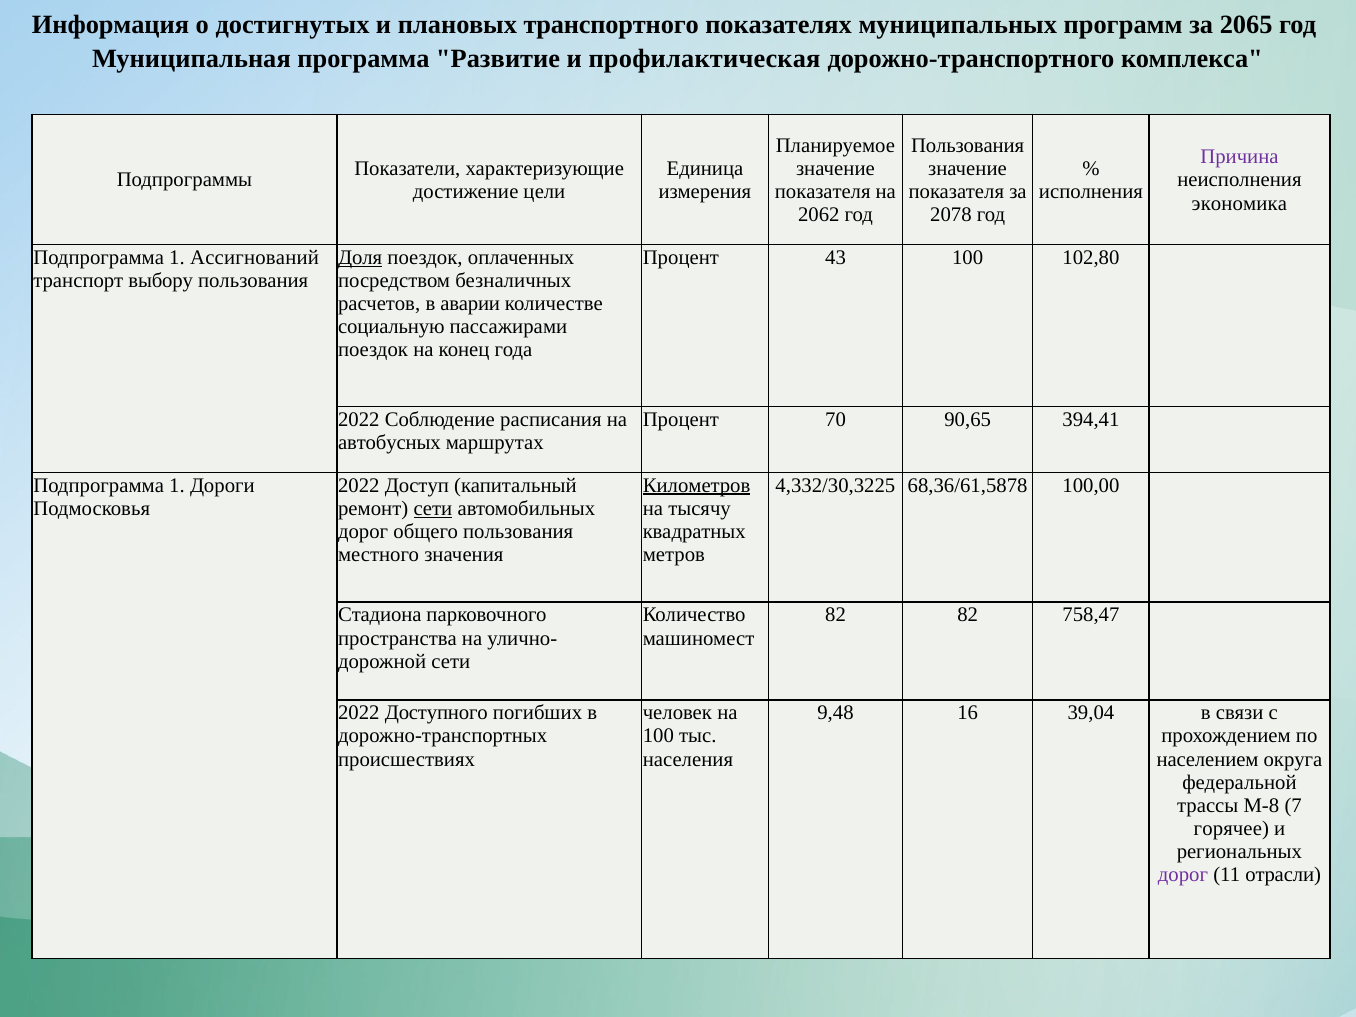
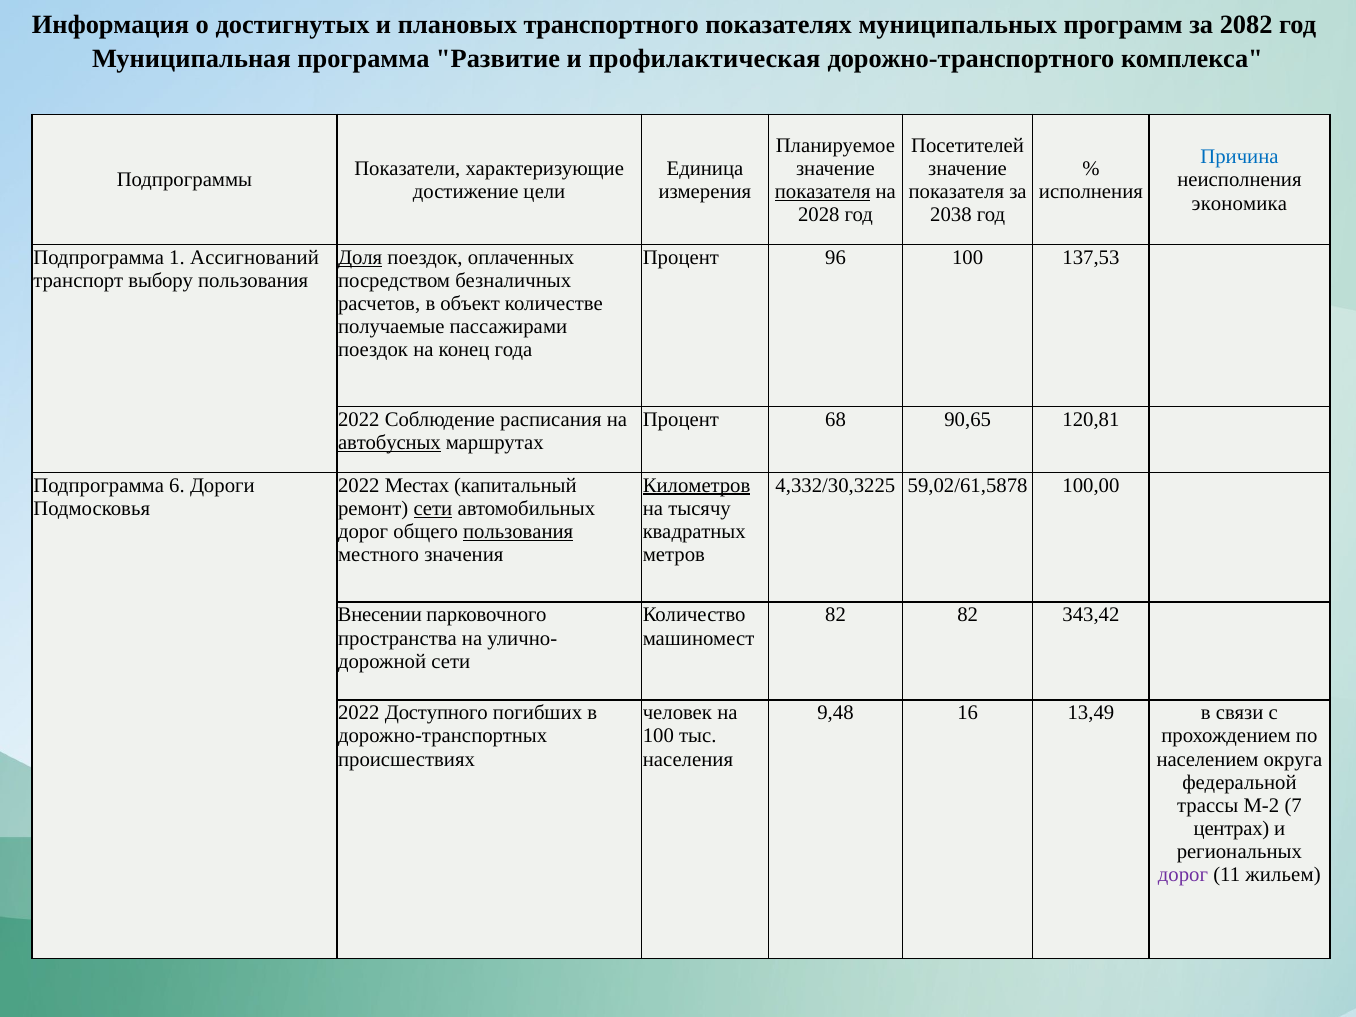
2065: 2065 -> 2082
Пользования at (968, 146): Пользования -> Посетителей
Причина colour: purple -> blue
показателя at (823, 192) underline: none -> present
2062: 2062 -> 2028
2078: 2078 -> 2038
43: 43 -> 96
102,80: 102,80 -> 137,53
аварии: аварии -> объект
социальную: социальную -> получаемые
70: 70 -> 68
394,41: 394,41 -> 120,81
автобусных underline: none -> present
1 at (177, 485): 1 -> 6
Доступ: Доступ -> Местах
68,36/61,5878: 68,36/61,5878 -> 59,02/61,5878
пользования at (518, 531) underline: none -> present
Стадиона: Стадиона -> Внесении
758,47: 758,47 -> 343,42
39,04: 39,04 -> 13,49
М-8: М-8 -> М-2
горячее: горячее -> центрах
отрасли: отрасли -> жильем
